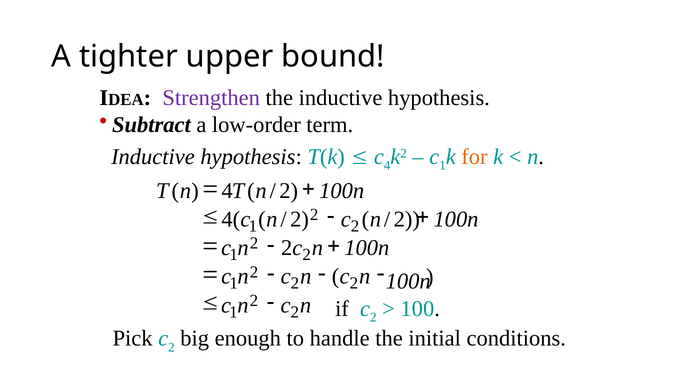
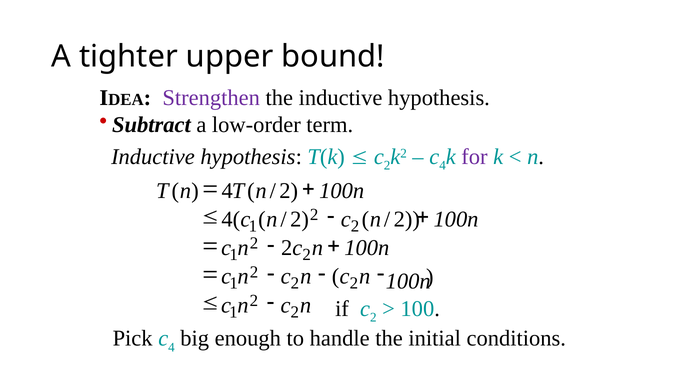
4 at (387, 166): 4 -> 2
1 at (443, 166): 1 -> 4
for colour: orange -> purple
Pick c 2: 2 -> 4
